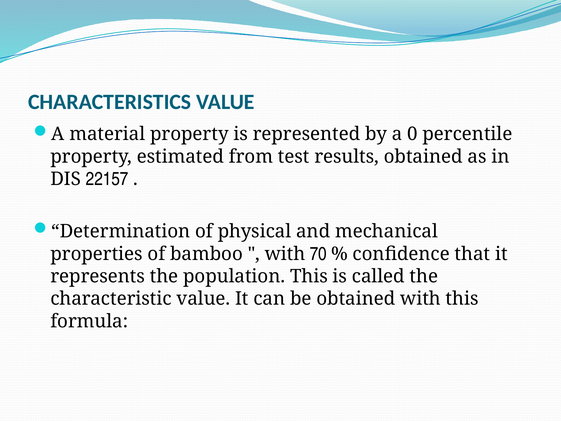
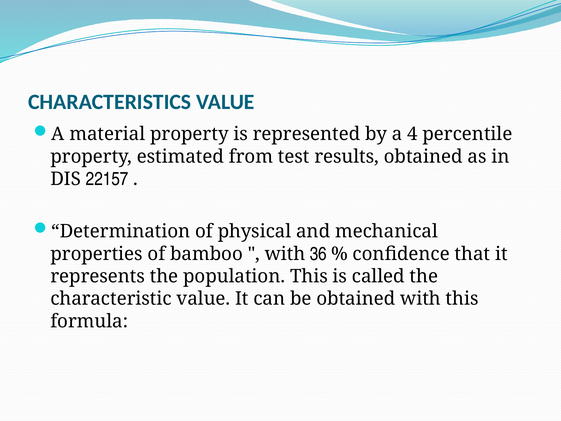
0: 0 -> 4
70: 70 -> 36
